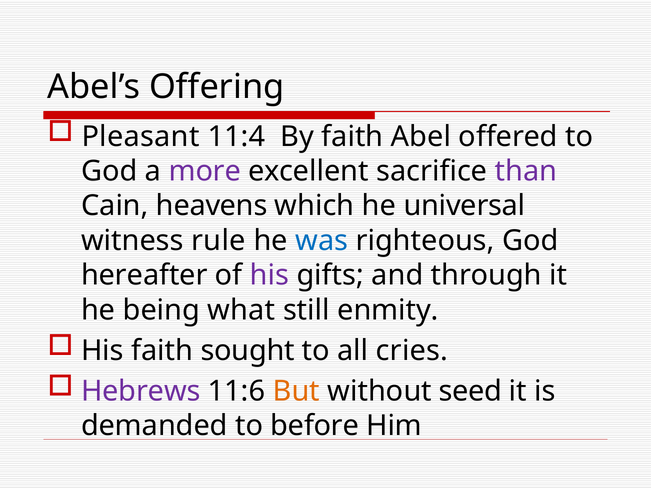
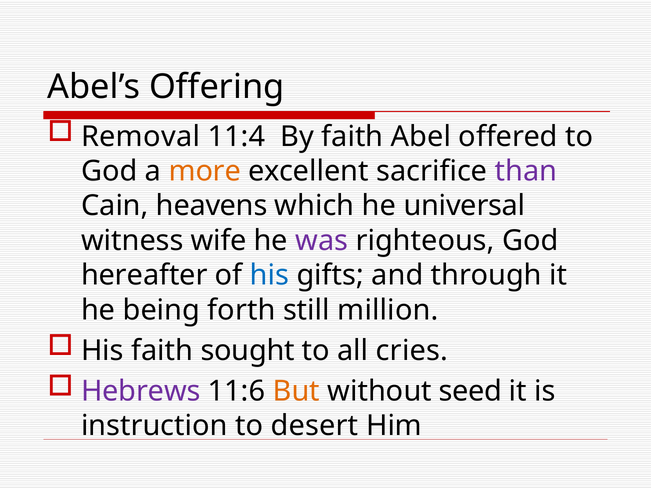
Pleasant: Pleasant -> Removal
more colour: purple -> orange
rule: rule -> wife
was colour: blue -> purple
his at (270, 275) colour: purple -> blue
what: what -> forth
enmity: enmity -> million
demanded: demanded -> instruction
before: before -> desert
